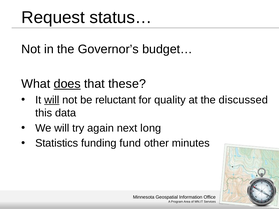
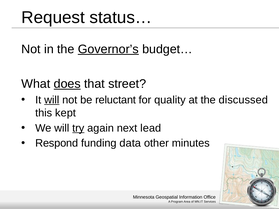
Governor’s underline: none -> present
these: these -> street
data: data -> kept
try underline: none -> present
long: long -> lead
Statistics: Statistics -> Respond
fund: fund -> data
